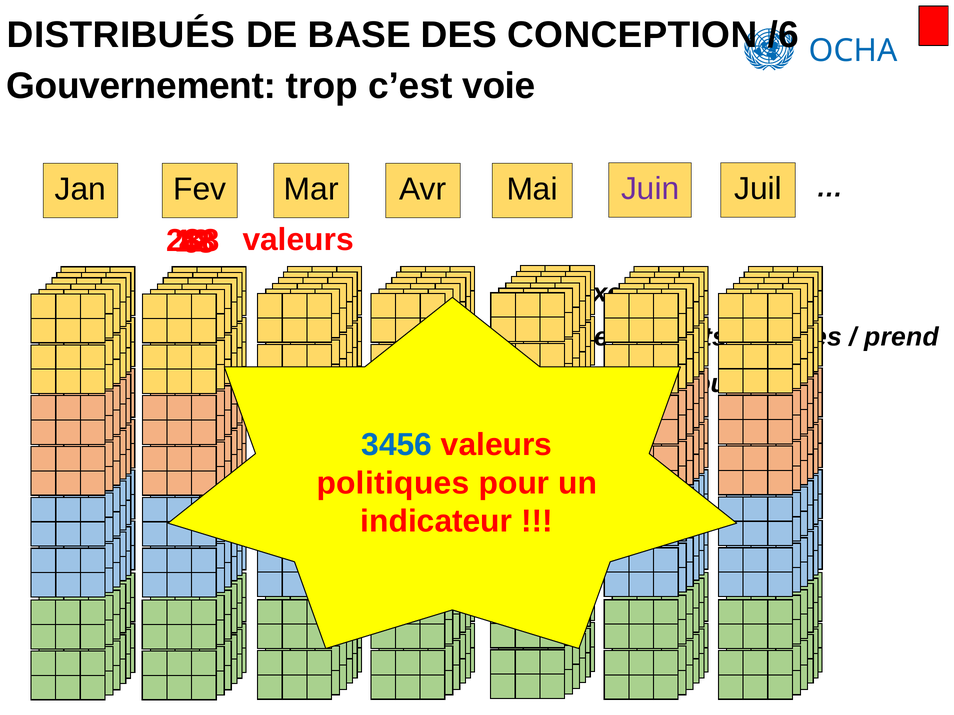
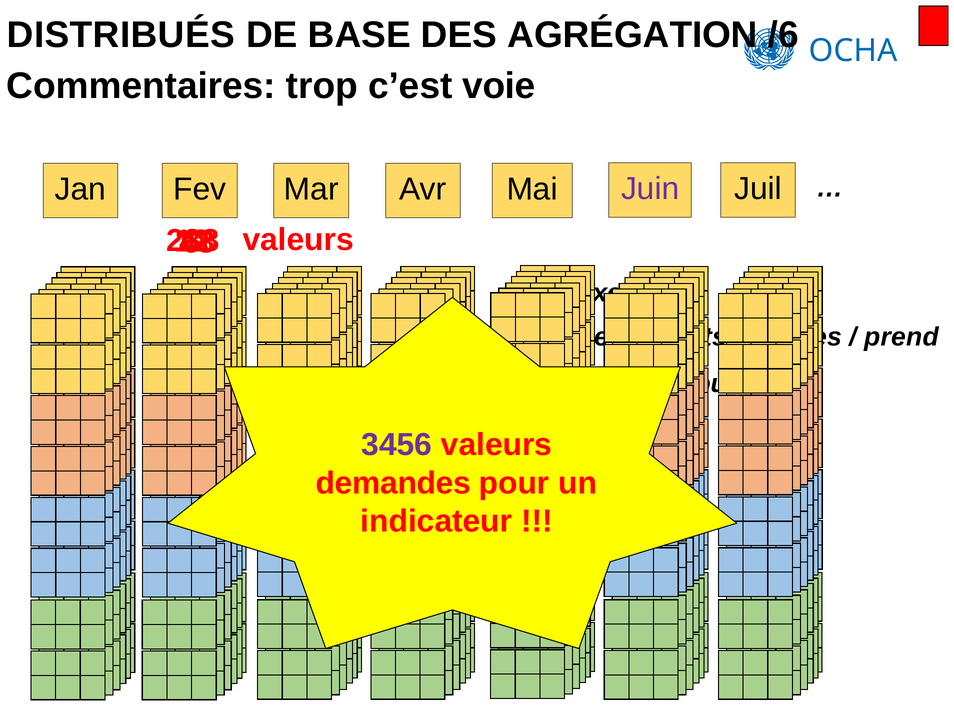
CONCEPTION: CONCEPTION -> AGRÉGATION
Gouvernement: Gouvernement -> Commentaires
3456 colour: blue -> purple
politiques: politiques -> demandes
